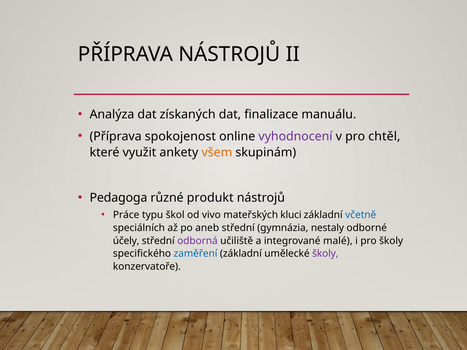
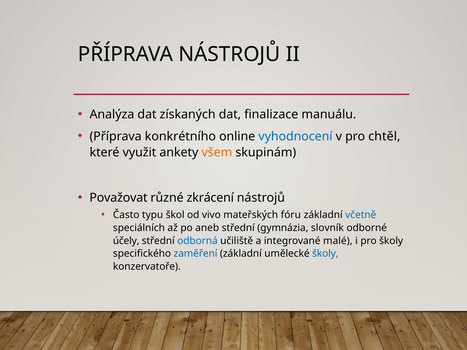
spokojenost: spokojenost -> konkrétního
vyhodnocení colour: purple -> blue
Pedagoga: Pedagoga -> Považovat
produkt: produkt -> zkrácení
Práce: Práce -> Často
kluci: kluci -> fóru
nestaly: nestaly -> slovník
odborná colour: purple -> blue
školy at (325, 254) colour: purple -> blue
